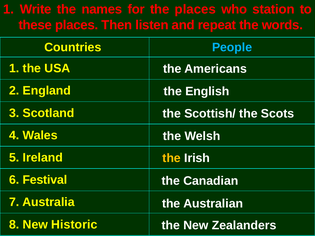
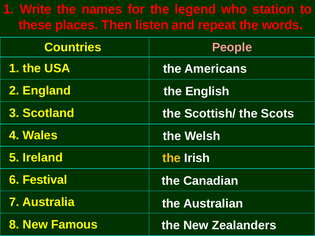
the places: places -> legend
People colour: light blue -> pink
Historic: Historic -> Famous
